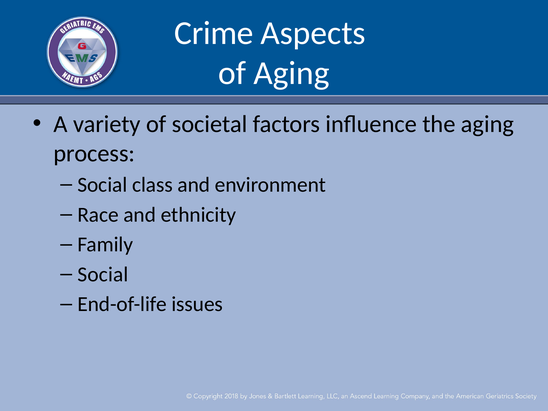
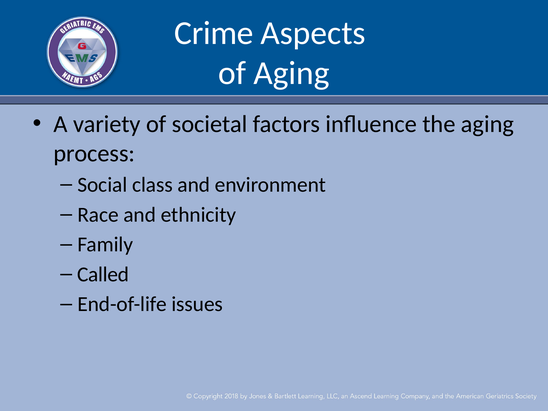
Social at (103, 274): Social -> Called
